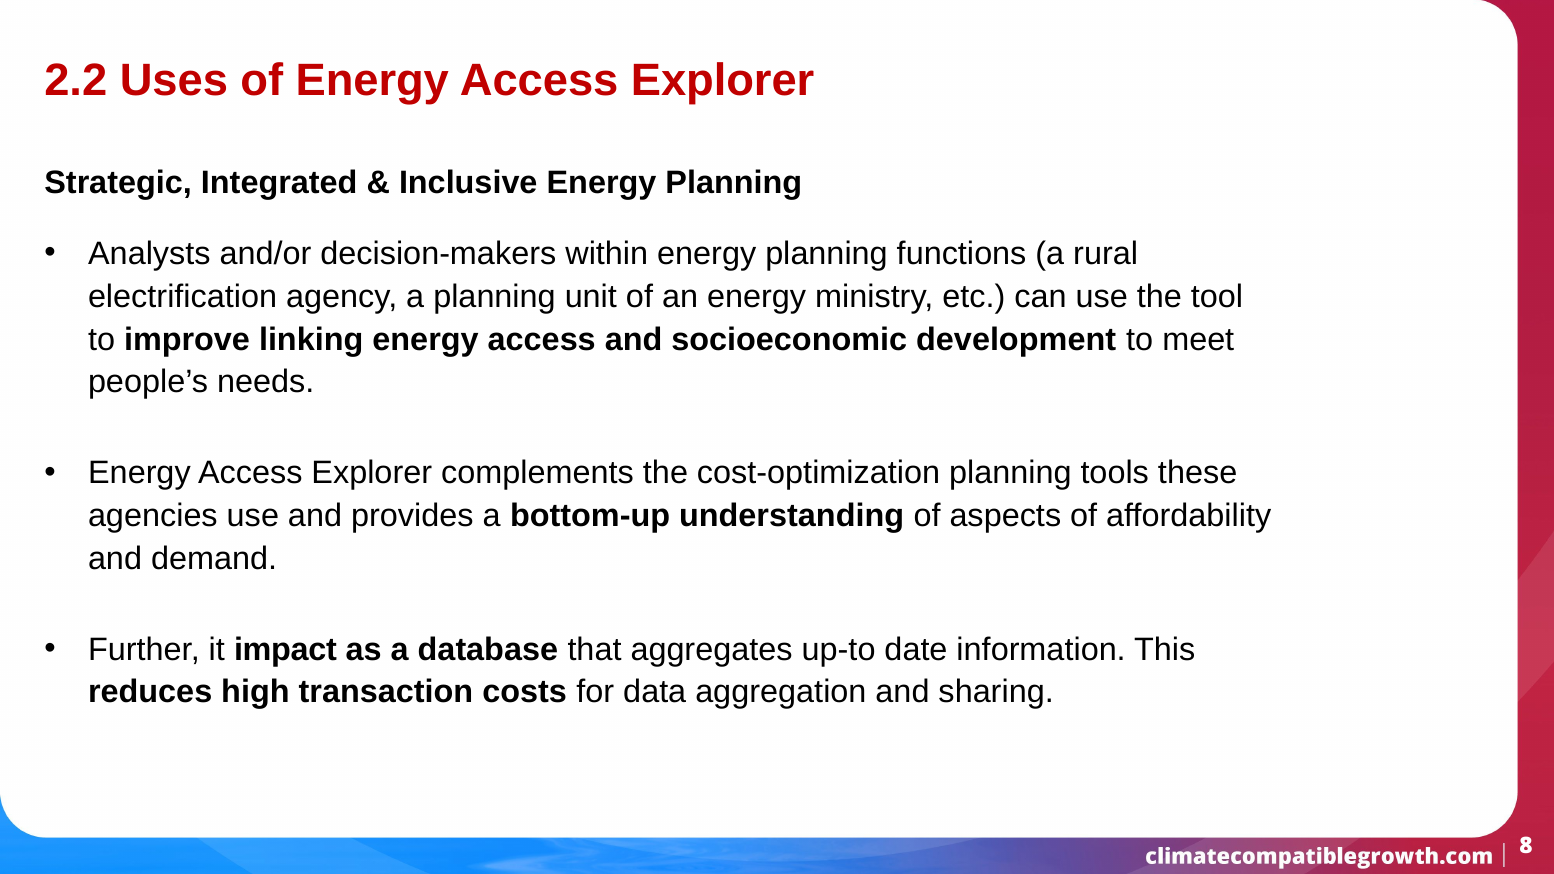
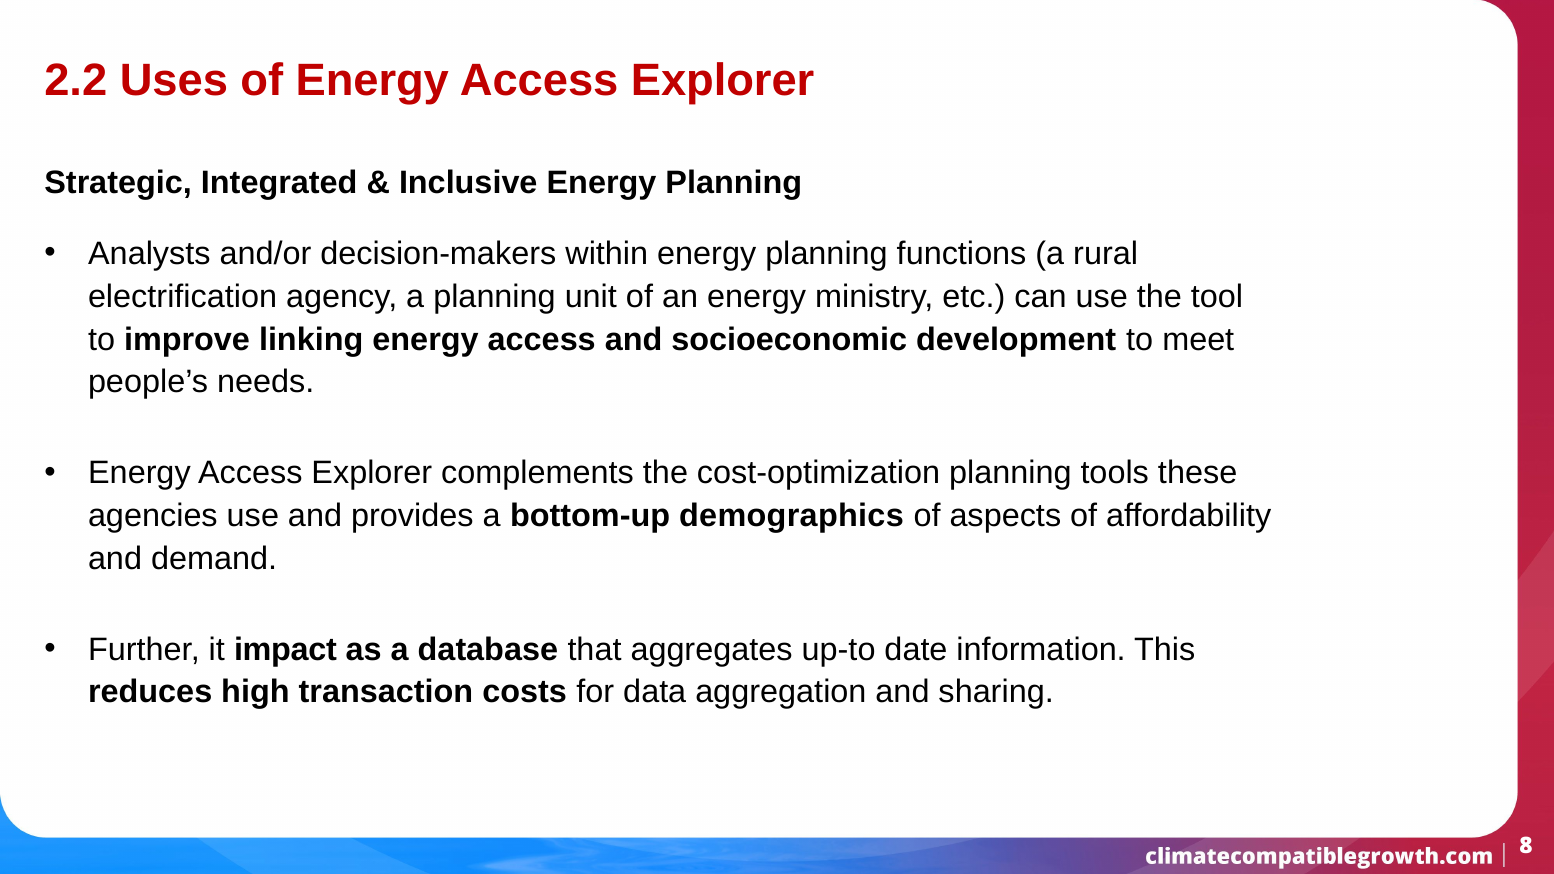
understanding: understanding -> demographics
